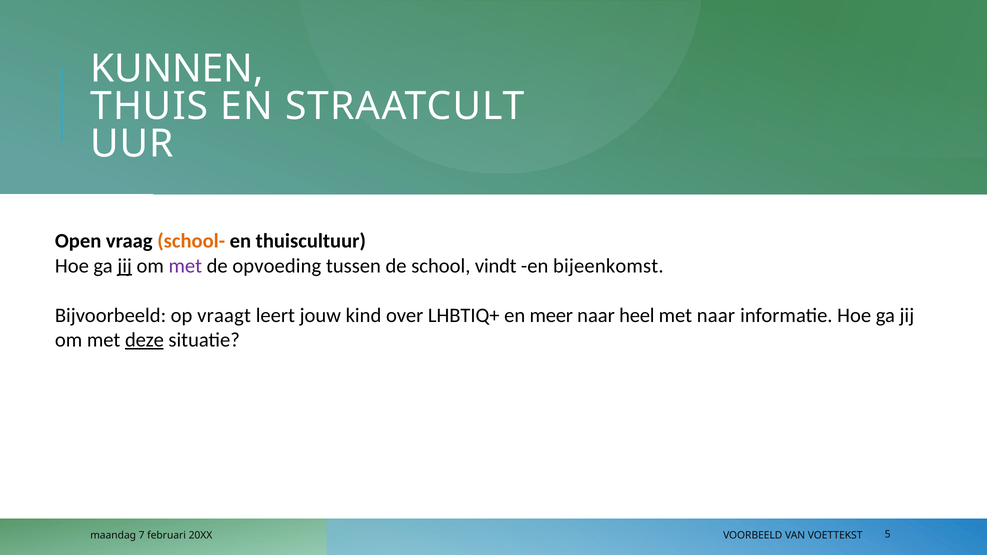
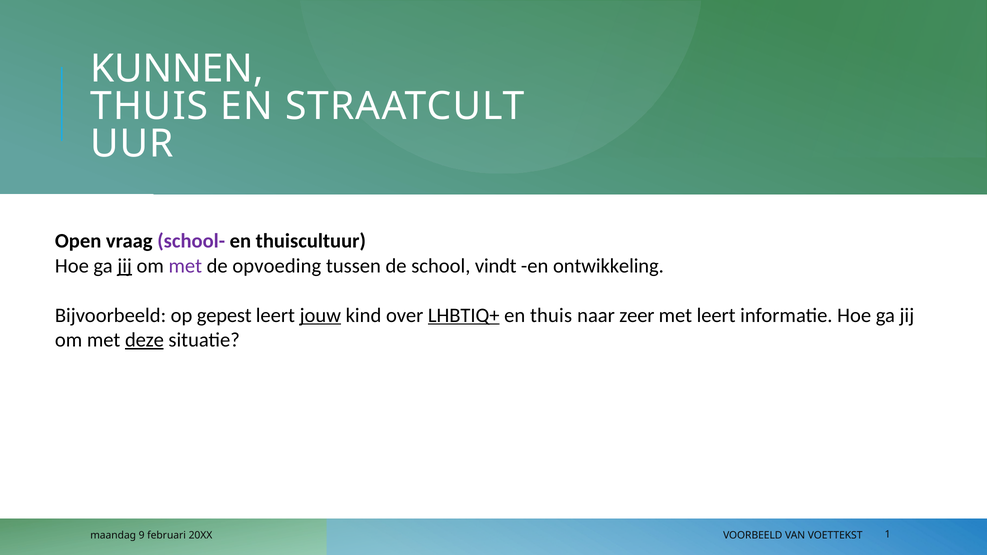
school- colour: orange -> purple
bijeenkomst: bijeenkomst -> ontwikkeling
vraagt: vraagt -> gepest
jouw underline: none -> present
LHBTIQ+ underline: none -> present
en meer: meer -> thuis
heel: heel -> zeer
met naar: naar -> leert
7: 7 -> 9
5: 5 -> 1
